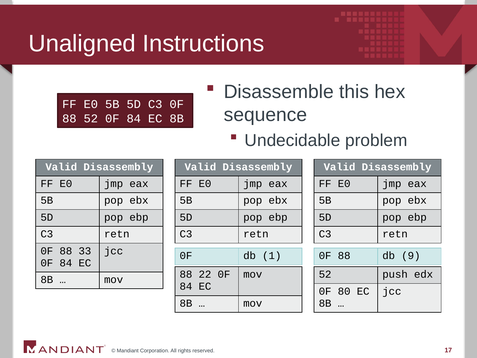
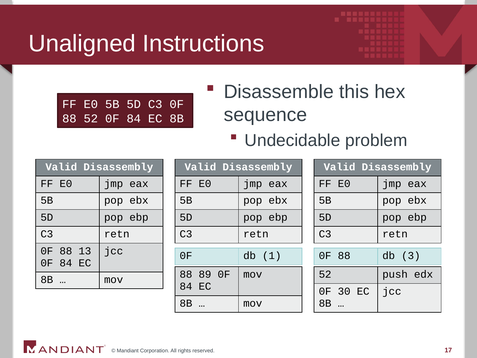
33: 33 -> 13
9: 9 -> 3
22: 22 -> 89
80: 80 -> 30
